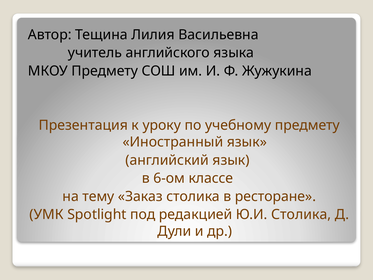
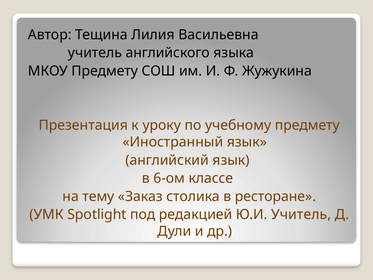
Ю.И Столика: Столика -> Учитель
